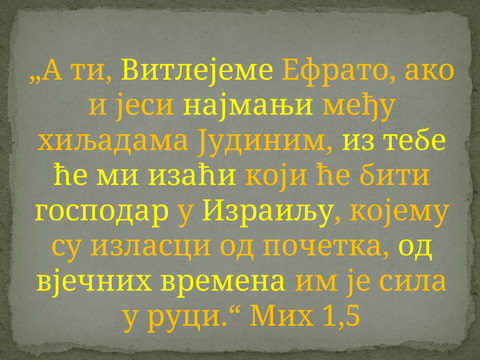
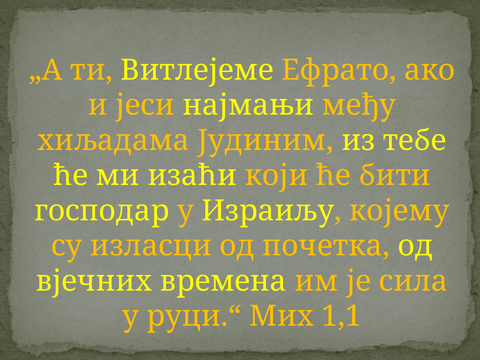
1,5: 1,5 -> 1,1
